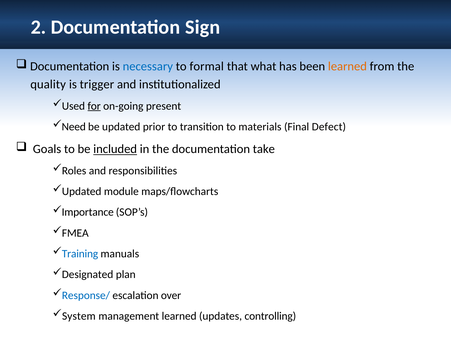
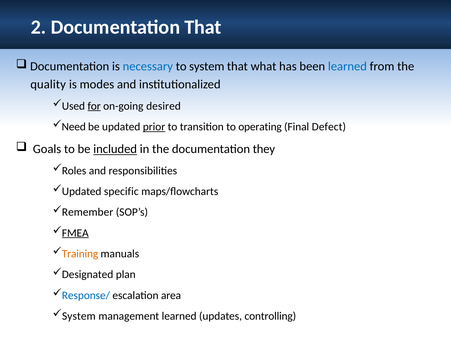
Documentation Sign: Sign -> That
to formal: formal -> system
learned at (347, 66) colour: orange -> blue
trigger: trigger -> modes
present: present -> desired
prior underline: none -> present
materials: materials -> operating
take: take -> they
module: module -> specific
Importance: Importance -> Remember
FMEA underline: none -> present
Training colour: blue -> orange
over: over -> area
